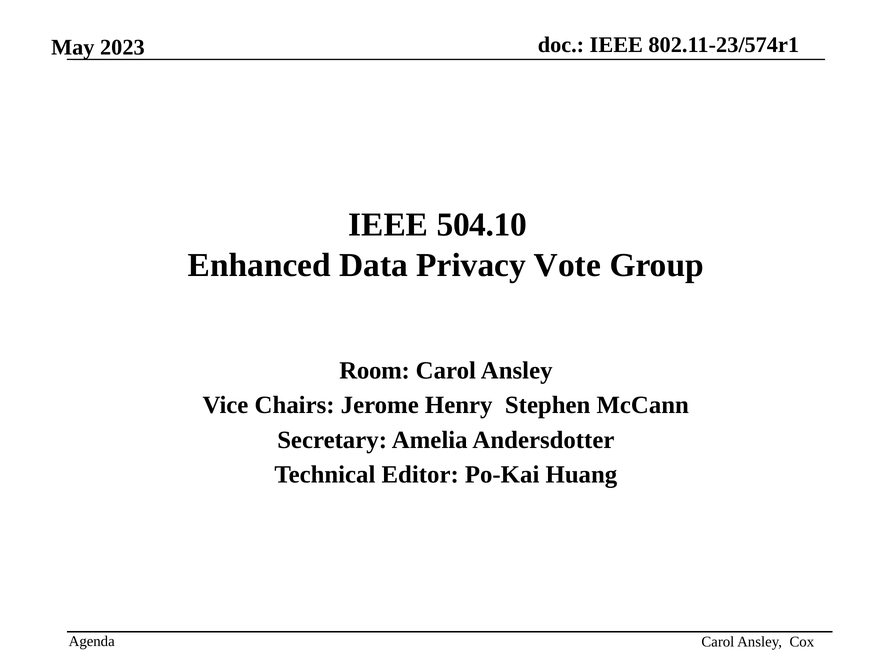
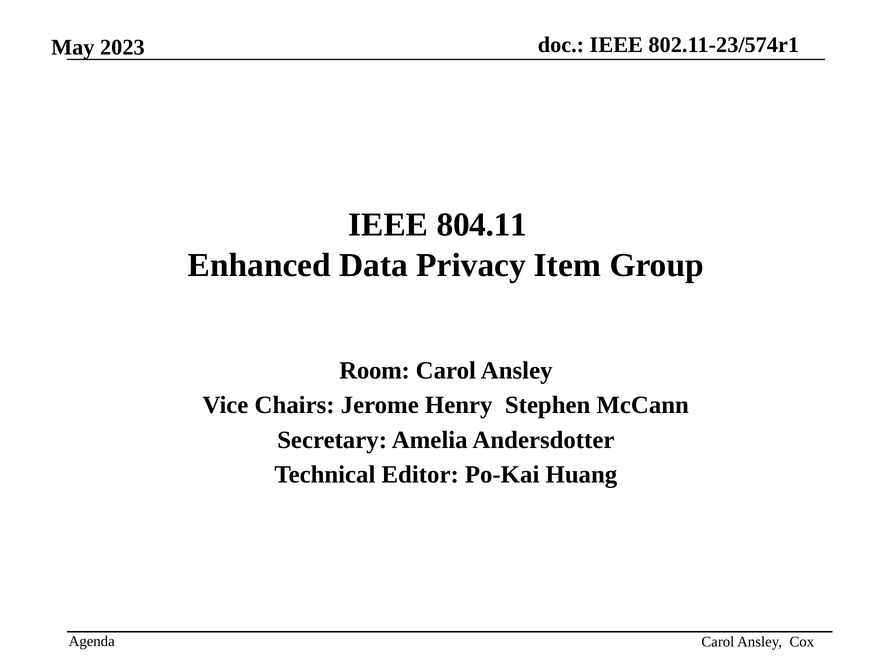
504.10: 504.10 -> 804.11
Vote: Vote -> Item
